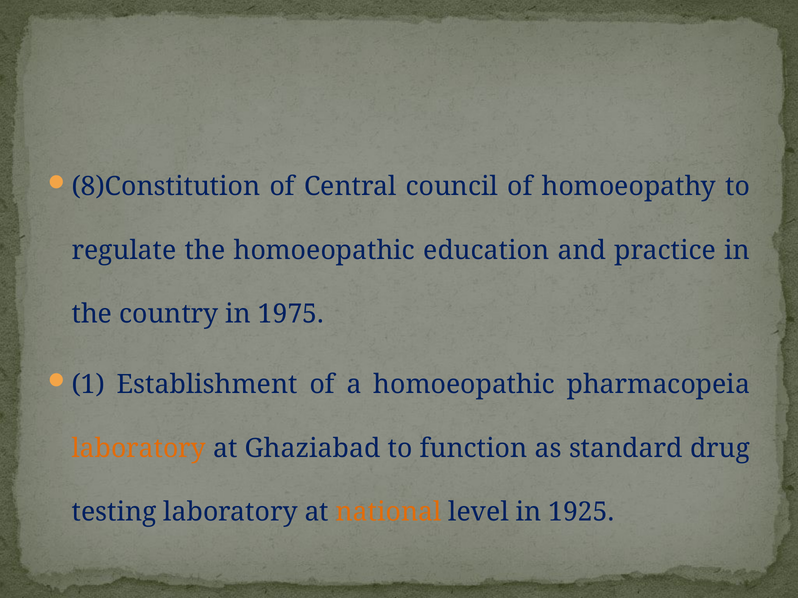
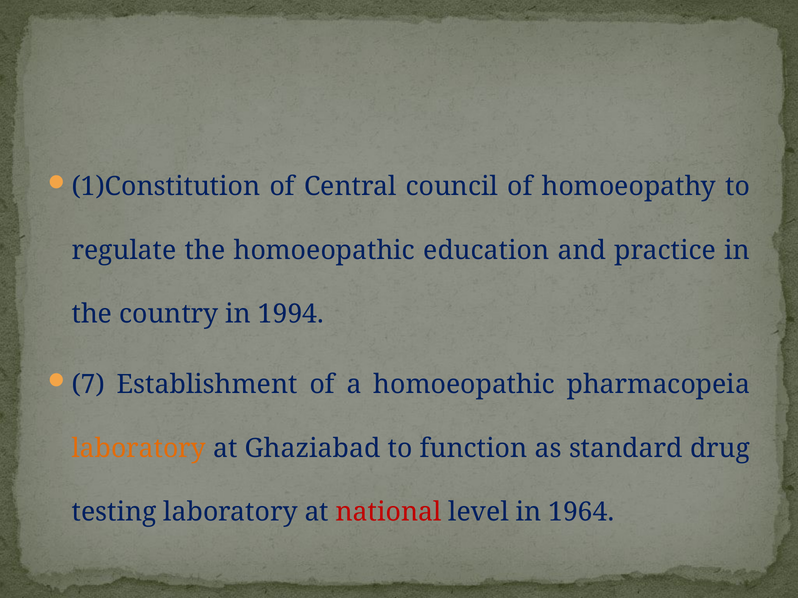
8)Constitution: 8)Constitution -> 1)Constitution
1975: 1975 -> 1994
1: 1 -> 7
national colour: orange -> red
1925: 1925 -> 1964
